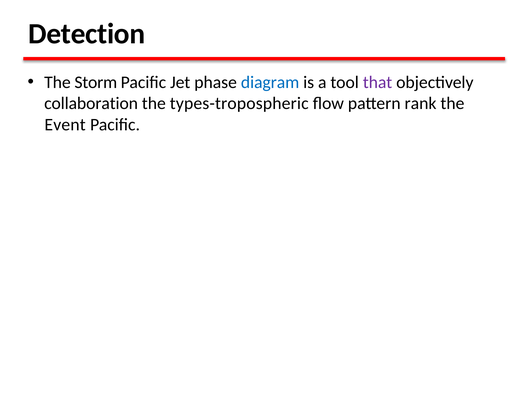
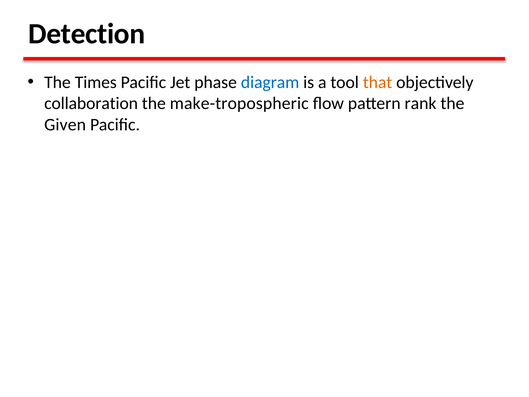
Storm: Storm -> Times
that colour: purple -> orange
types-tropospheric: types-tropospheric -> make-tropospheric
Event: Event -> Given
